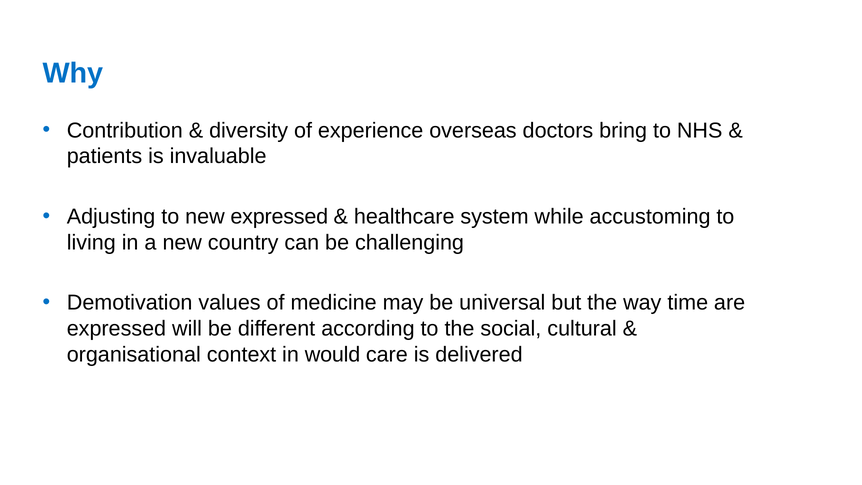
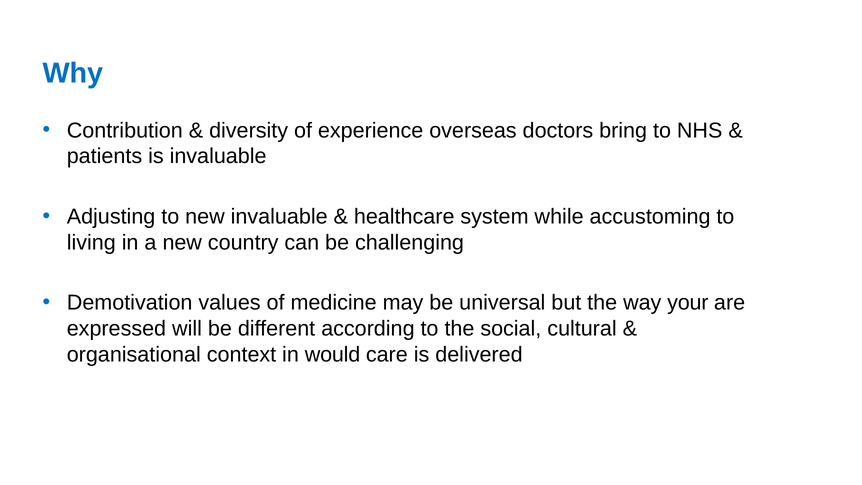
new expressed: expressed -> invaluable
time: time -> your
